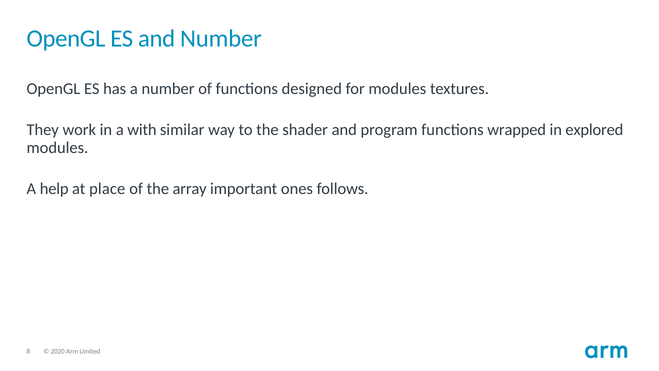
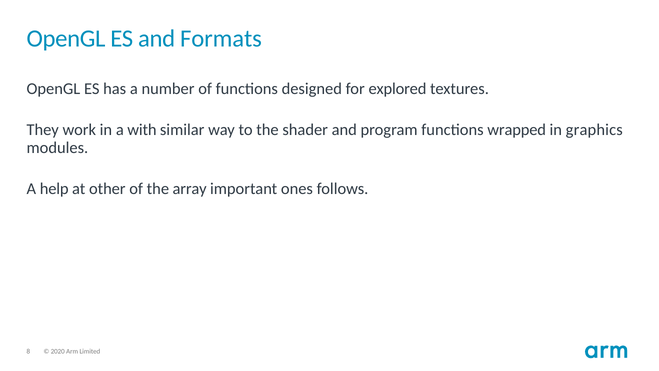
and Number: Number -> Formats
for modules: modules -> explored
explored: explored -> graphics
place: place -> other
